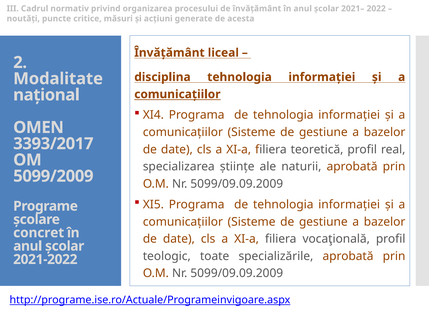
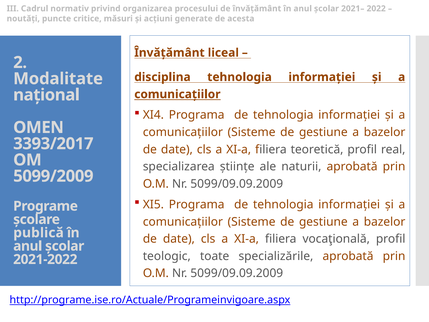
concret: concret -> publică
